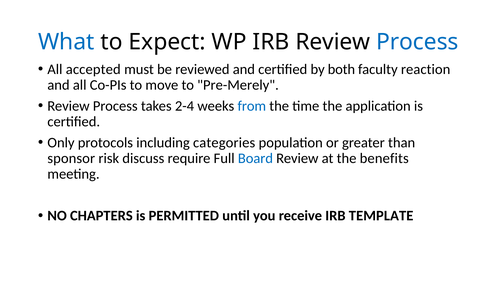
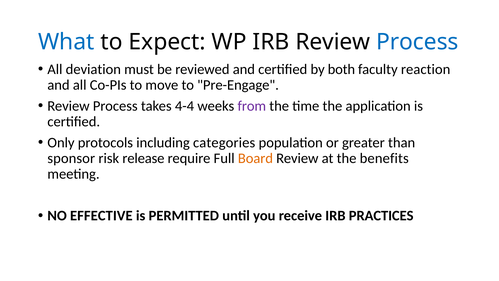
accepted: accepted -> deviation
Pre-Merely: Pre-Merely -> Pre-Engage
2-4: 2-4 -> 4-4
from colour: blue -> purple
discuss: discuss -> release
Board colour: blue -> orange
CHAPTERS: CHAPTERS -> EFFECTIVE
TEMPLATE: TEMPLATE -> PRACTICES
